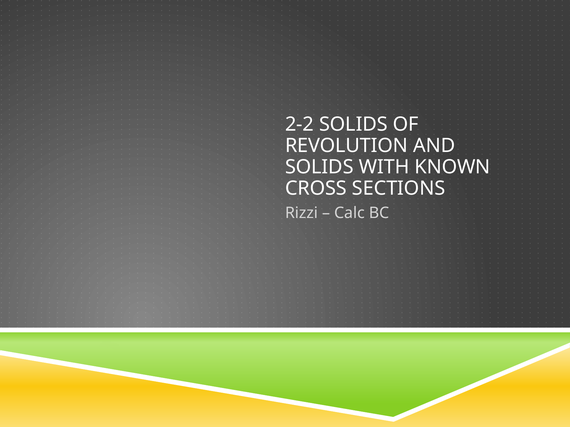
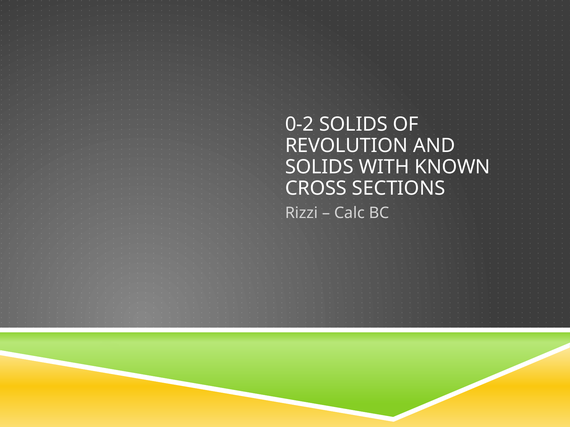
2-2: 2-2 -> 0-2
